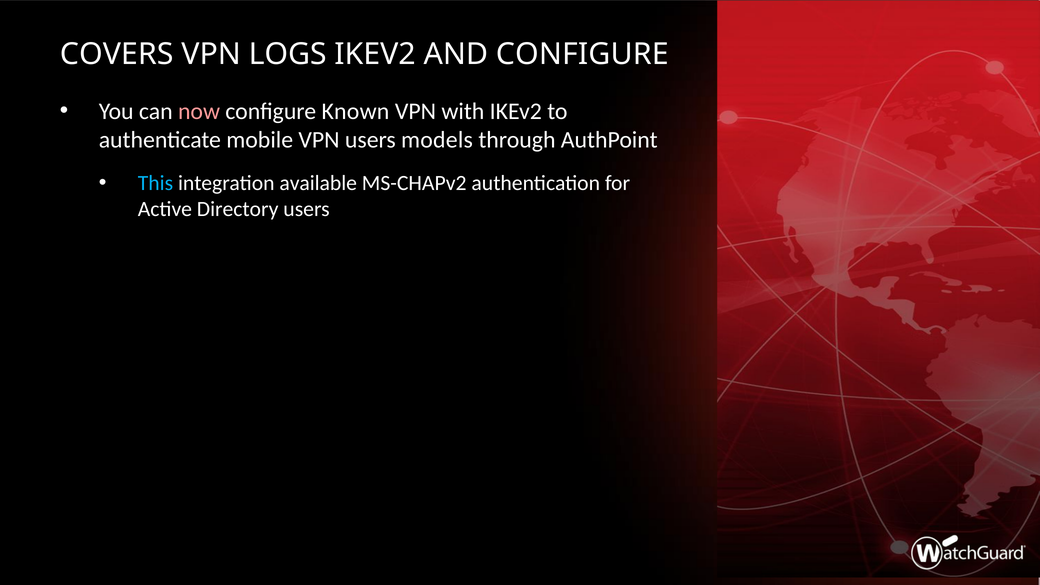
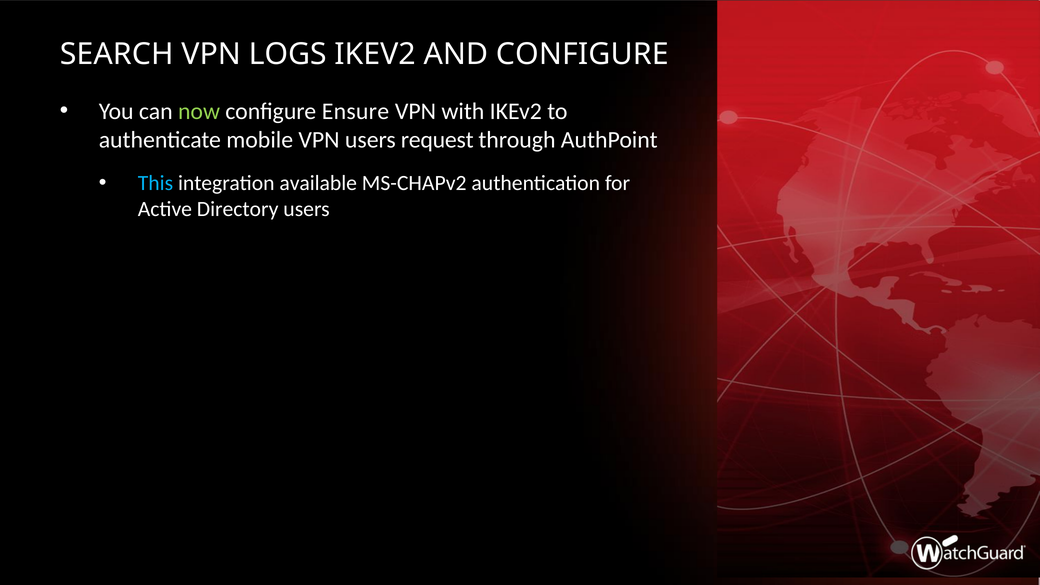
COVERS: COVERS -> SEARCH
now colour: pink -> light green
Known: Known -> Ensure
models: models -> request
